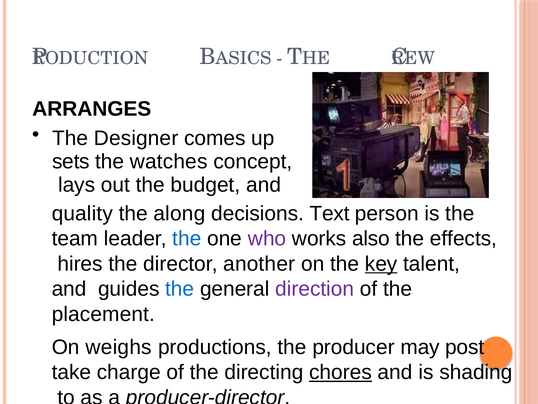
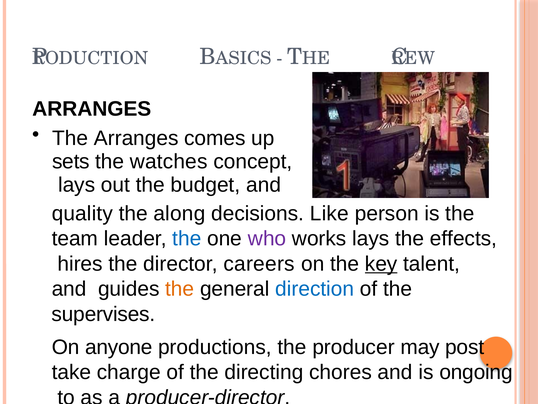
The Designer: Designer -> Arranges
Text: Text -> Like
works also: also -> lays
another: another -> careers
the at (180, 289) colour: blue -> orange
direction colour: purple -> blue
placement: placement -> supervises
weighs: weighs -> anyone
chores underline: present -> none
shading: shading -> ongoing
